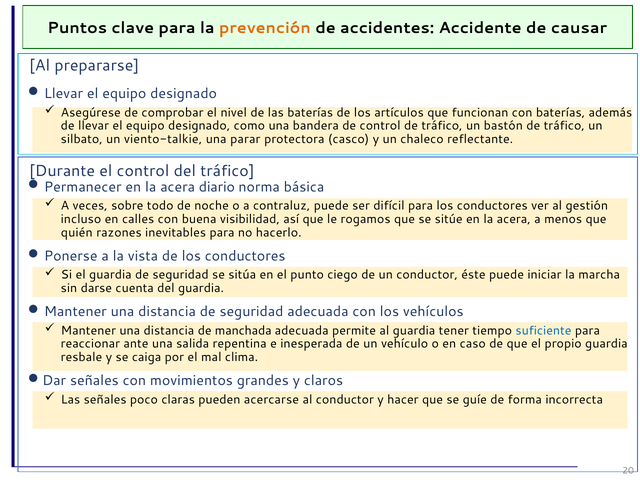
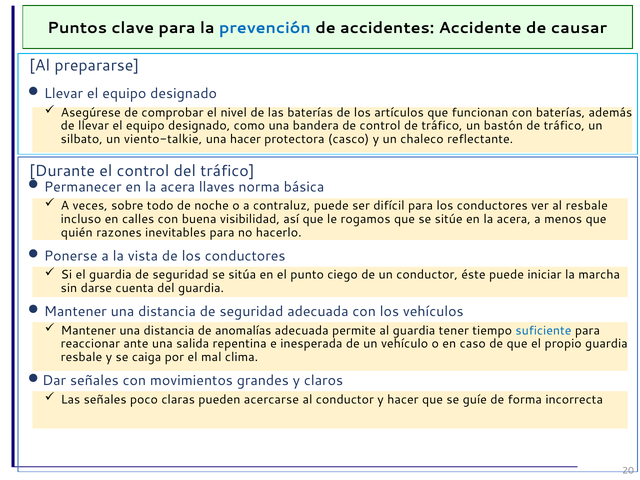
prevención colour: orange -> blue
una parar: parar -> hacer
diario: diario -> llaves
al gestión: gestión -> resbale
manchada: manchada -> anomalías
